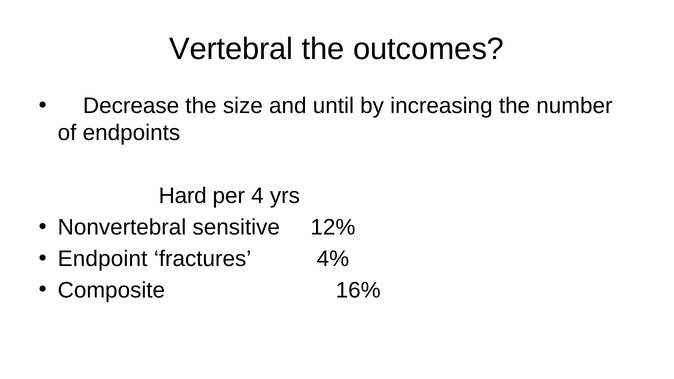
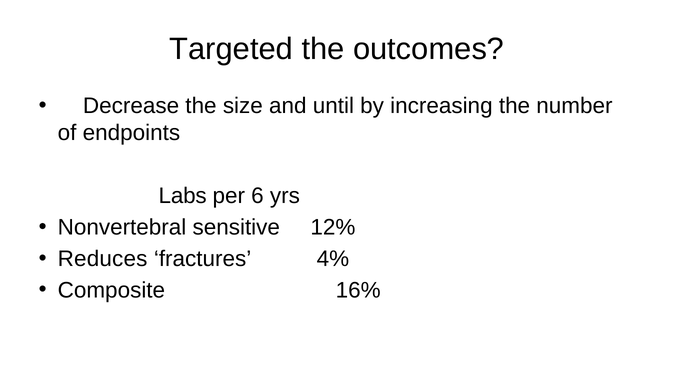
Vertebral: Vertebral -> Targeted
Hard: Hard -> Labs
4: 4 -> 6
Endpoint: Endpoint -> Reduces
